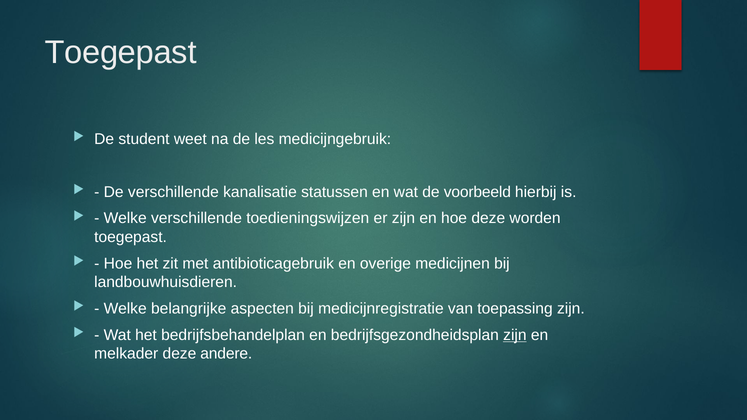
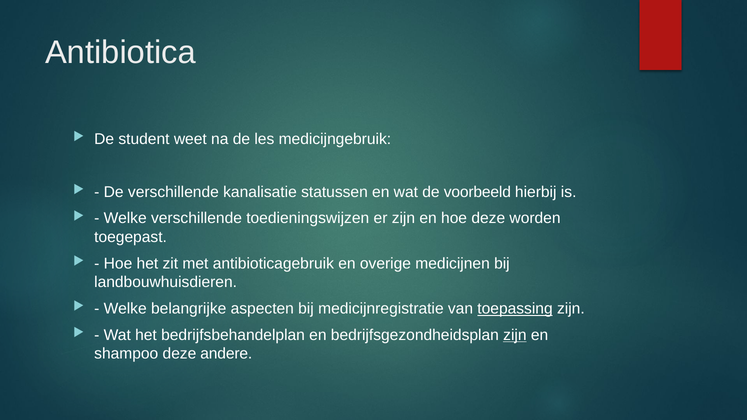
Toegepast at (121, 52): Toegepast -> Antibiotica
toepassing underline: none -> present
melkader: melkader -> shampoo
